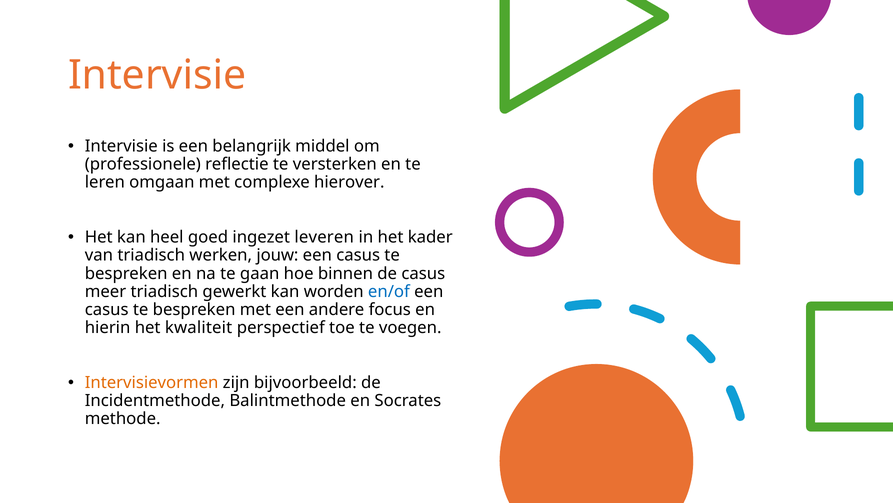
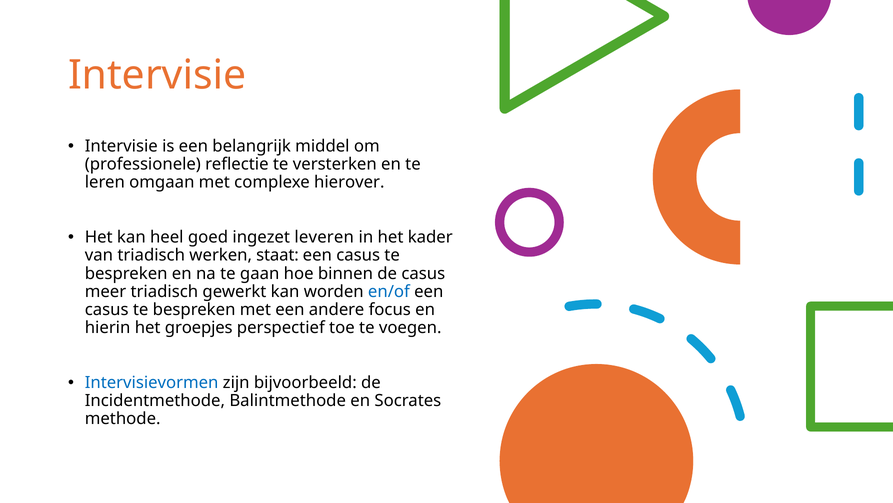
jouw: jouw -> staat
kwaliteit: kwaliteit -> groepjes
Intervisievormen colour: orange -> blue
